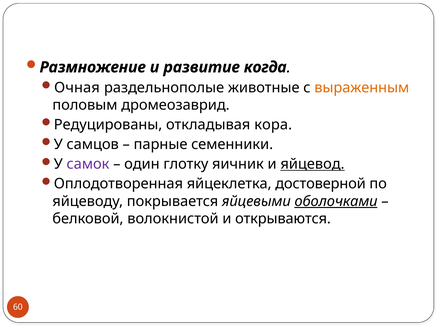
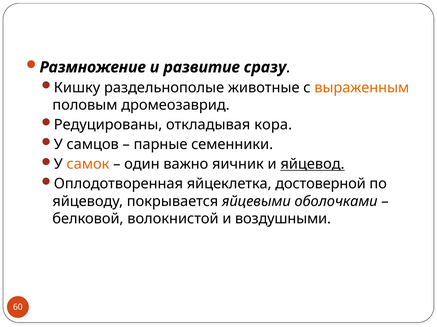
когда: когда -> сразу
Очная: Очная -> Кишку
самок colour: purple -> orange
глотку: глотку -> важно
оболочками underline: present -> none
открываются: открываются -> воздушными
